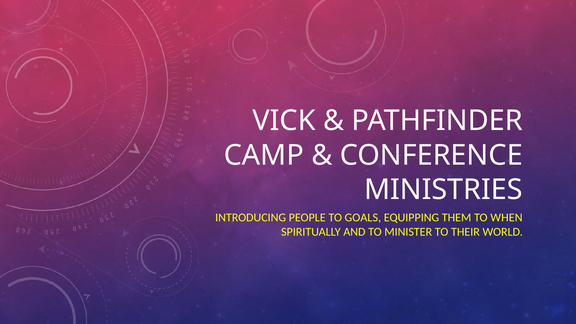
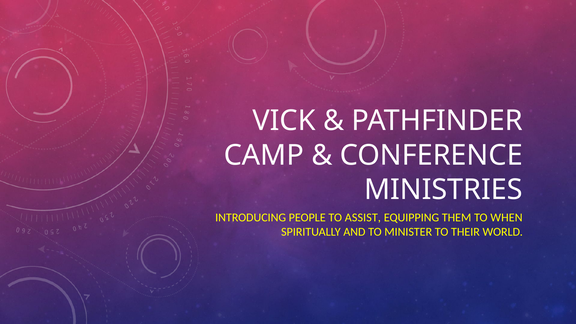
GOALS: GOALS -> ASSIST
